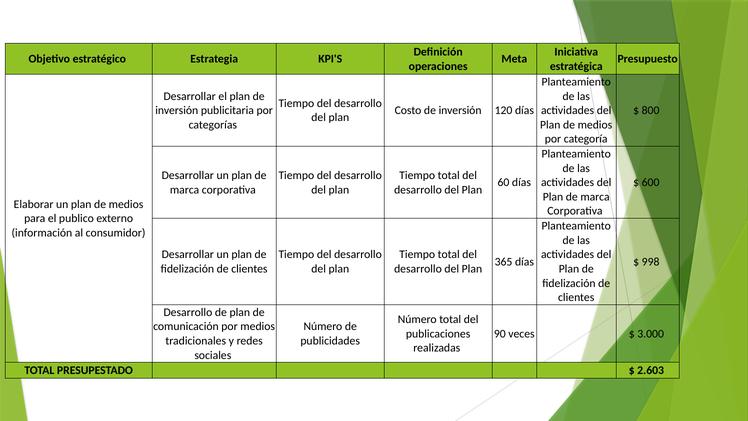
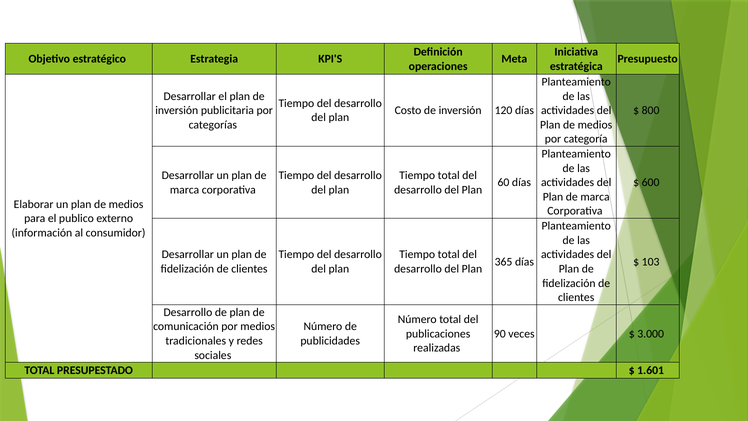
998: 998 -> 103
2.603: 2.603 -> 1.601
